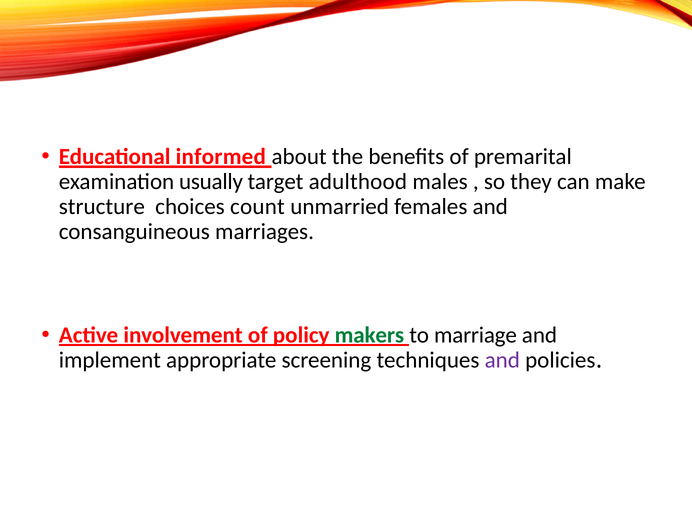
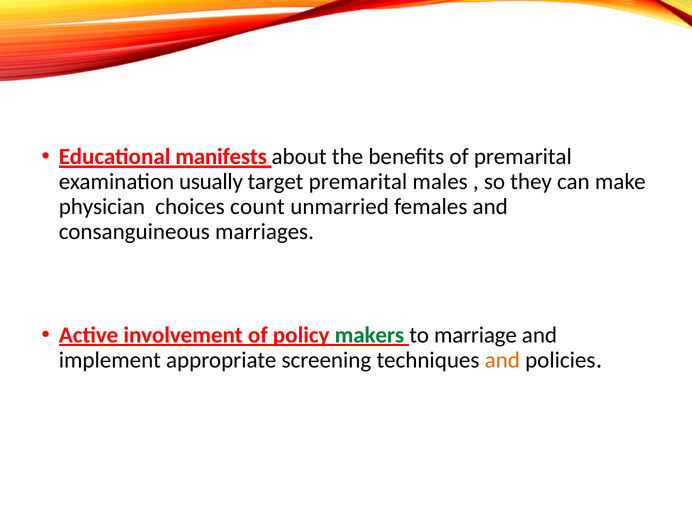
informed: informed -> manifests
target adulthood: adulthood -> premarital
structure: structure -> physician
and at (502, 360) colour: purple -> orange
